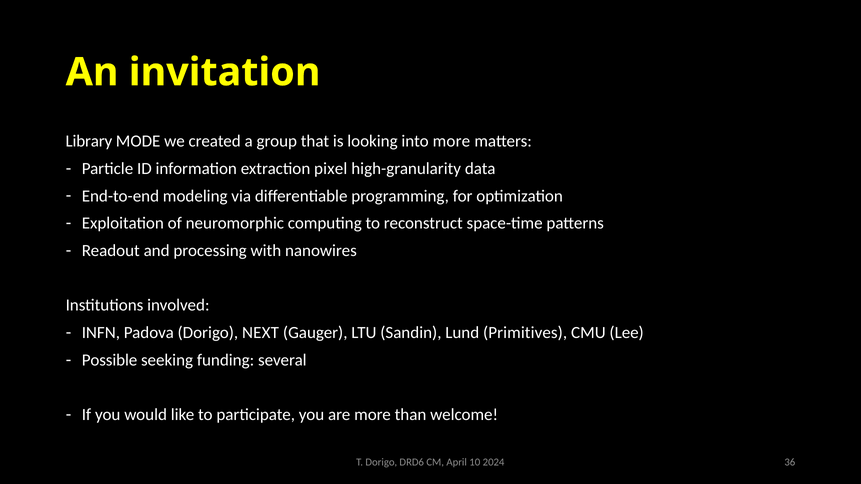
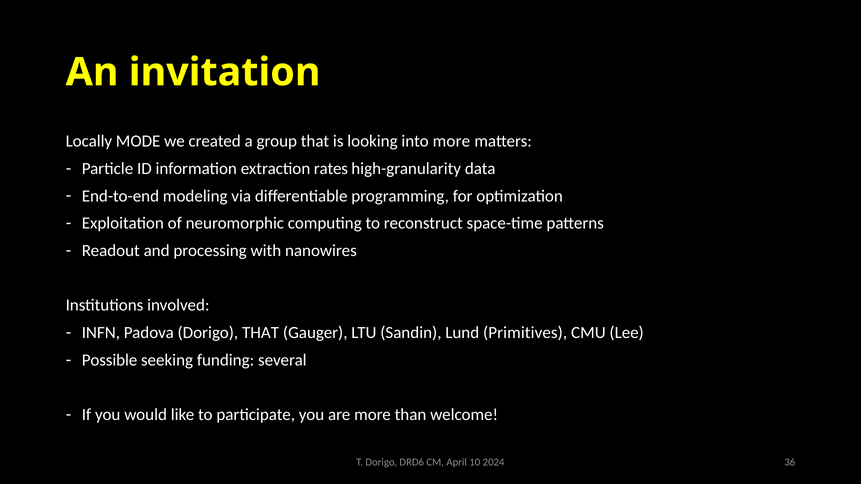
Library: Library -> Locally
pixel: pixel -> rates
Dorigo NEXT: NEXT -> THAT
